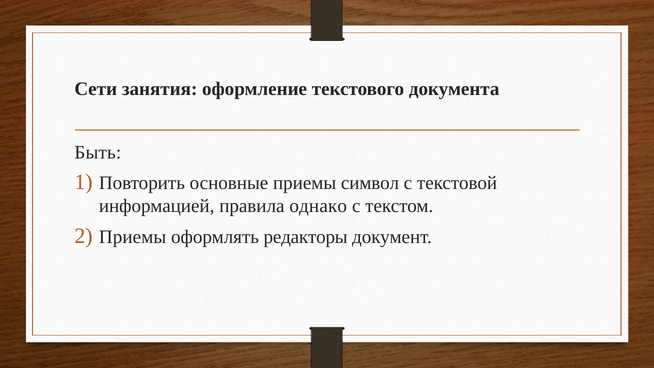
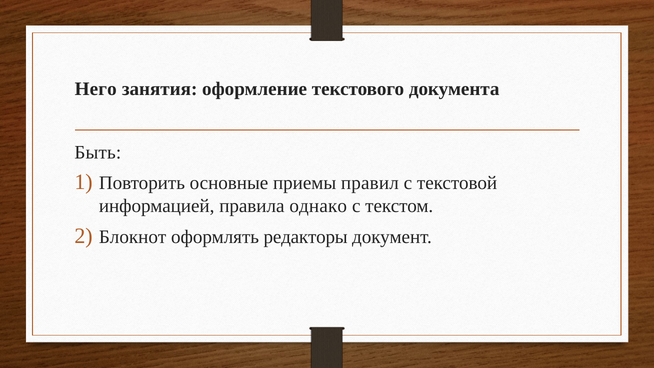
Сети: Сети -> Него
символ: символ -> правил
Приемы at (133, 237): Приемы -> Блокнот
